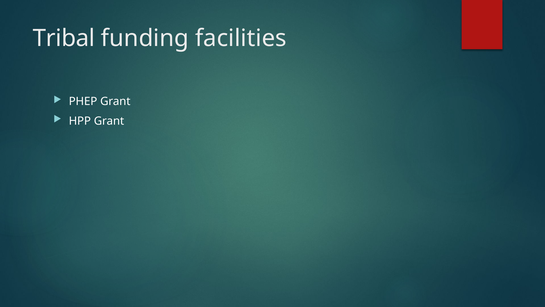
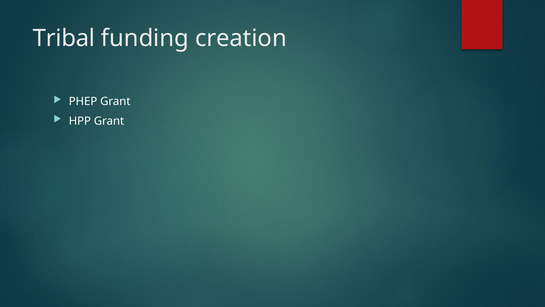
facilities: facilities -> creation
